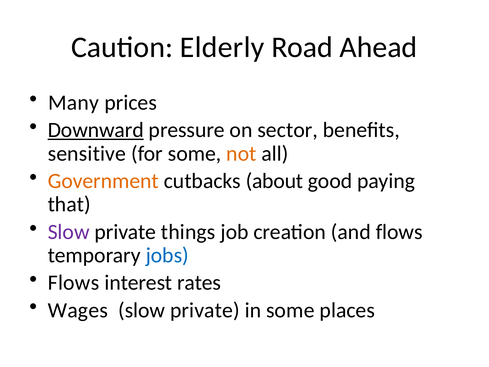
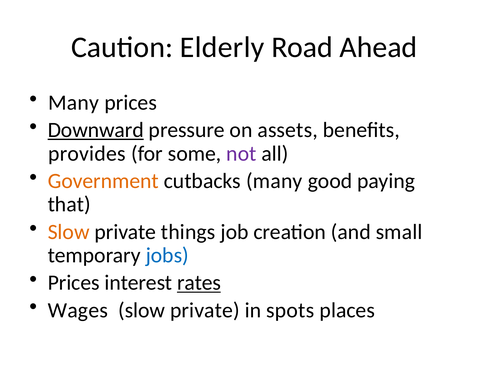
sector: sector -> assets
sensitive: sensitive -> provides
not colour: orange -> purple
cutbacks about: about -> many
Slow at (69, 232) colour: purple -> orange
and flows: flows -> small
Flows at (74, 283): Flows -> Prices
rates underline: none -> present
in some: some -> spots
